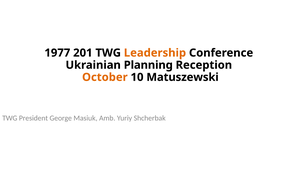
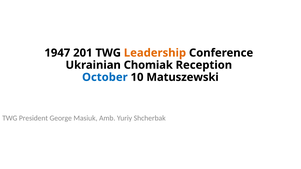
1977: 1977 -> 1947
Planning: Planning -> Chomiak
October colour: orange -> blue
